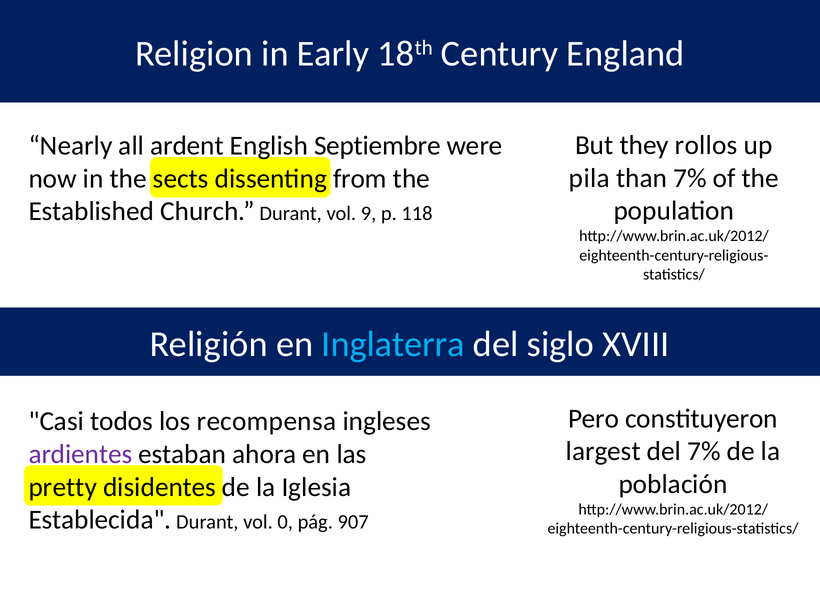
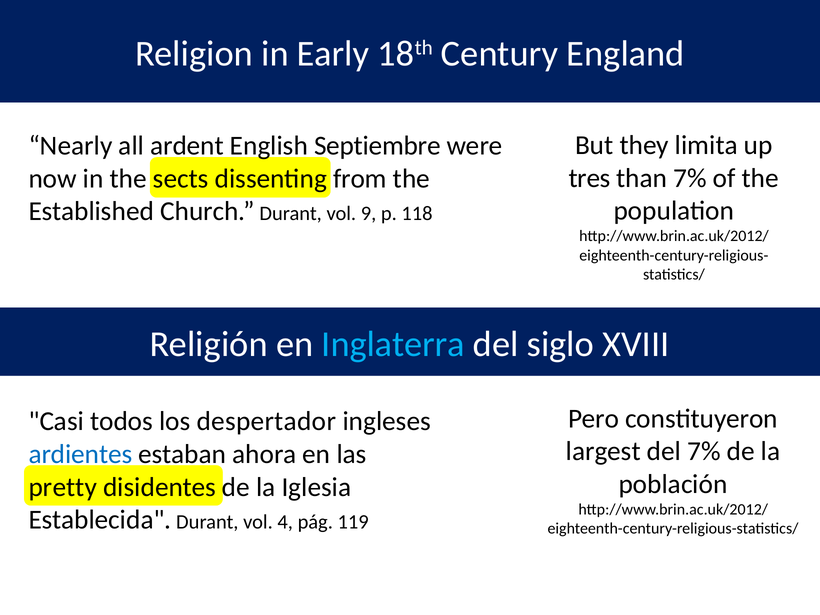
rollos: rollos -> limita
pila: pila -> tres
recompensa: recompensa -> despertador
ardientes colour: purple -> blue
0: 0 -> 4
907: 907 -> 119
